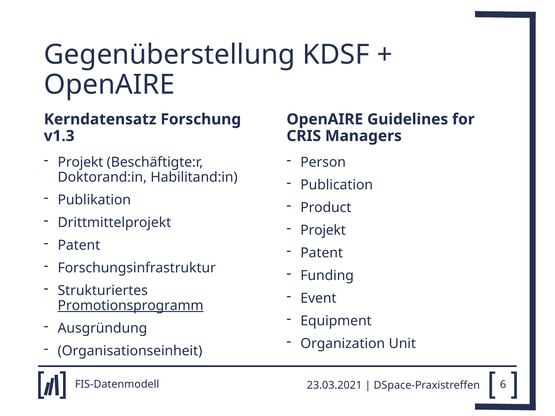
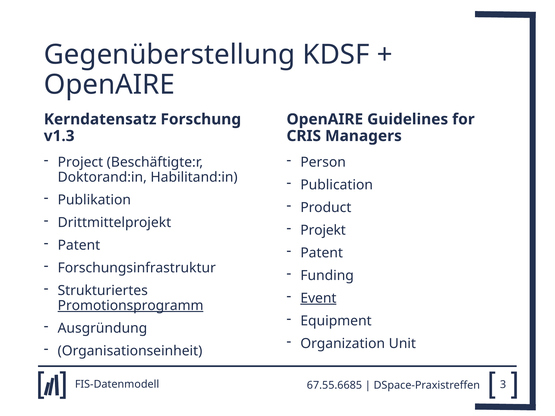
Projekt at (80, 162): Projekt -> Project
Event underline: none -> present
6: 6 -> 3
23.03.2021: 23.03.2021 -> 67.55.6685
